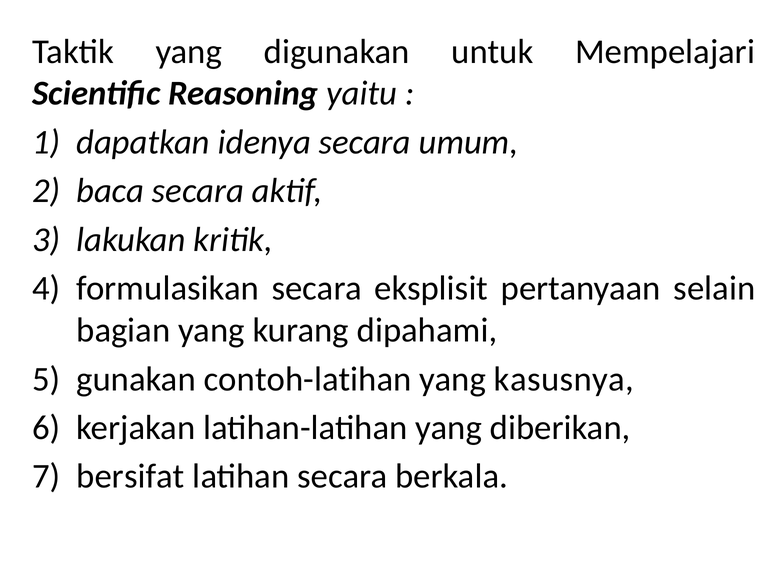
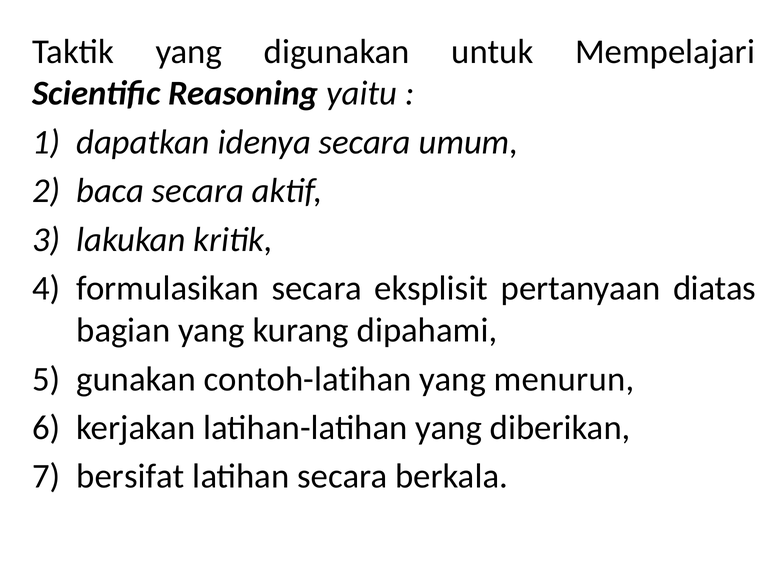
selain: selain -> diatas
kasusnya: kasusnya -> menurun
